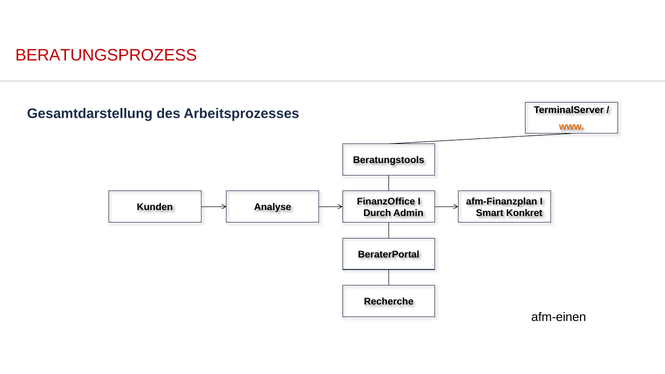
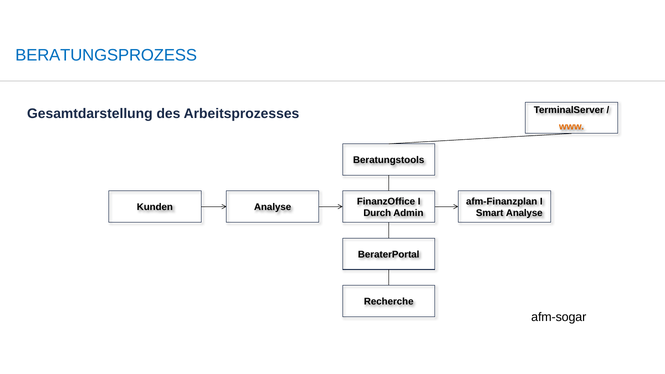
BERATUNGSPROZESS colour: red -> blue
Smart Konkret: Konkret -> Analyse
afm-einen: afm-einen -> afm-sogar
